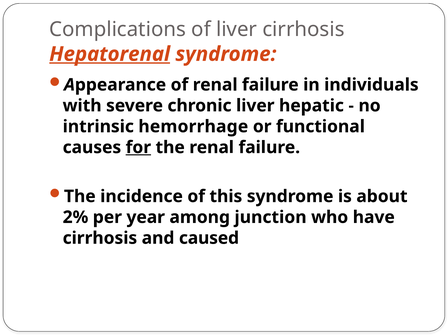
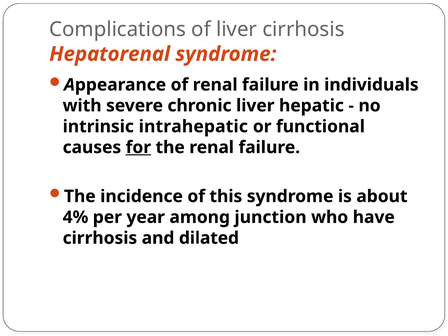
Hepatorenal underline: present -> none
hemorrhage: hemorrhage -> intrahepatic
2%: 2% -> 4%
caused: caused -> dilated
